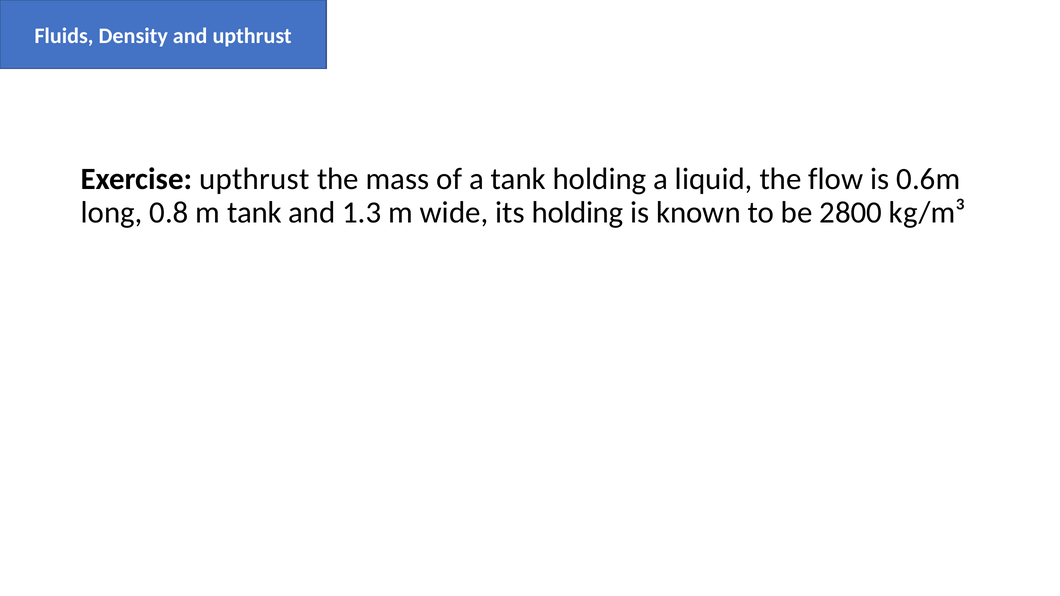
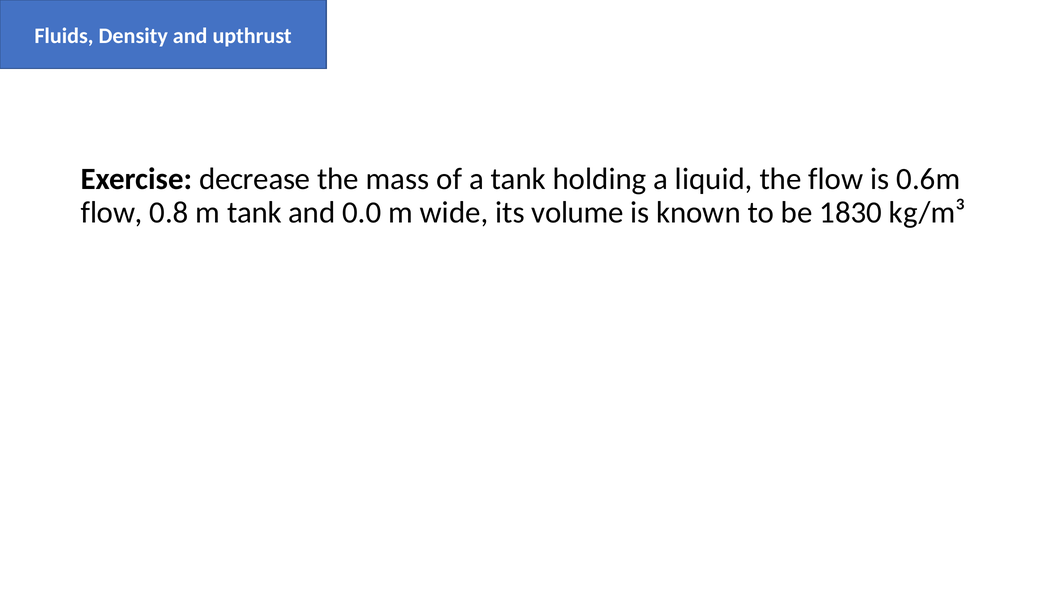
Exercise upthrust: upthrust -> decrease
long at (112, 213): long -> flow
1.3: 1.3 -> 0.0
its holding: holding -> volume
2800: 2800 -> 1830
